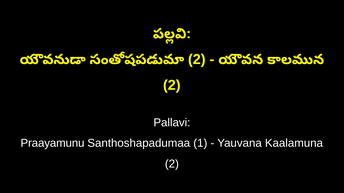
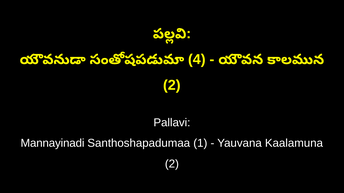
2 at (197, 59): 2 -> 4
Praayamunu: Praayamunu -> Mannayinadi
